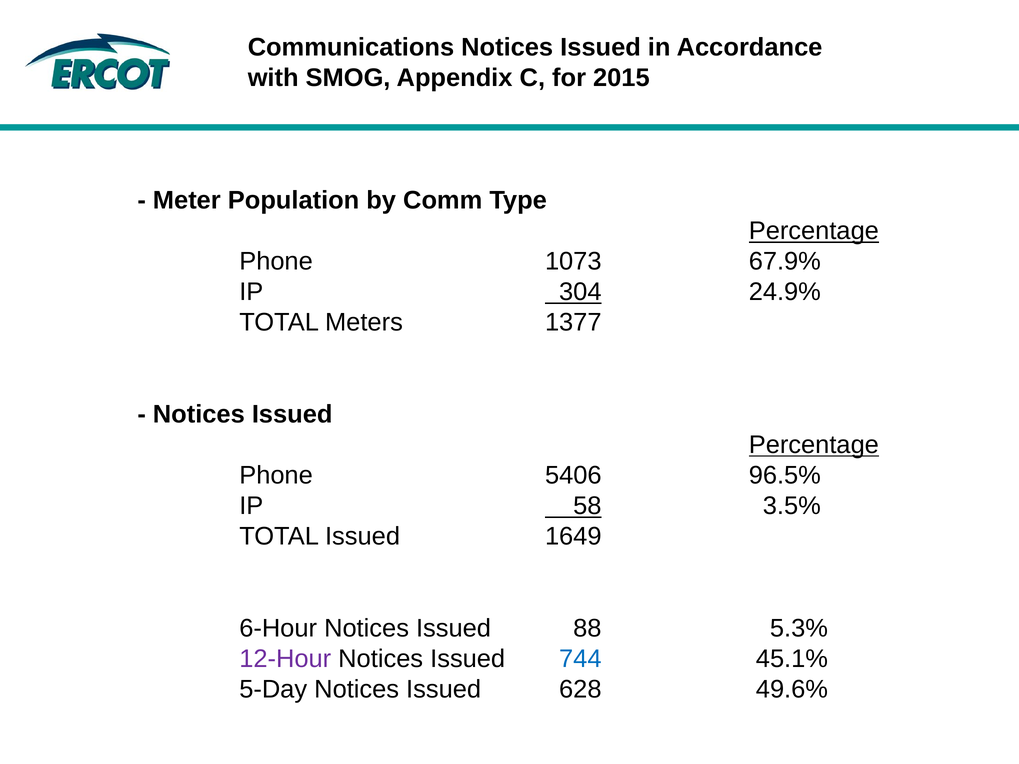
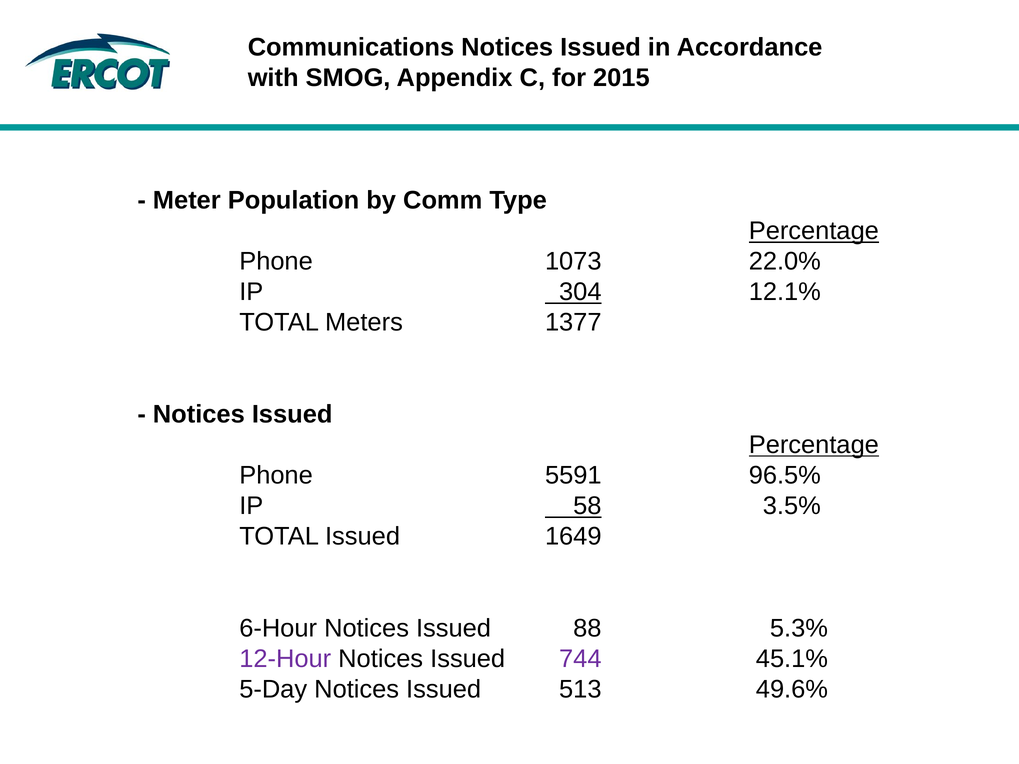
67.9%: 67.9% -> 22.0%
24.9%: 24.9% -> 12.1%
5406: 5406 -> 5591
744 colour: blue -> purple
628: 628 -> 513
